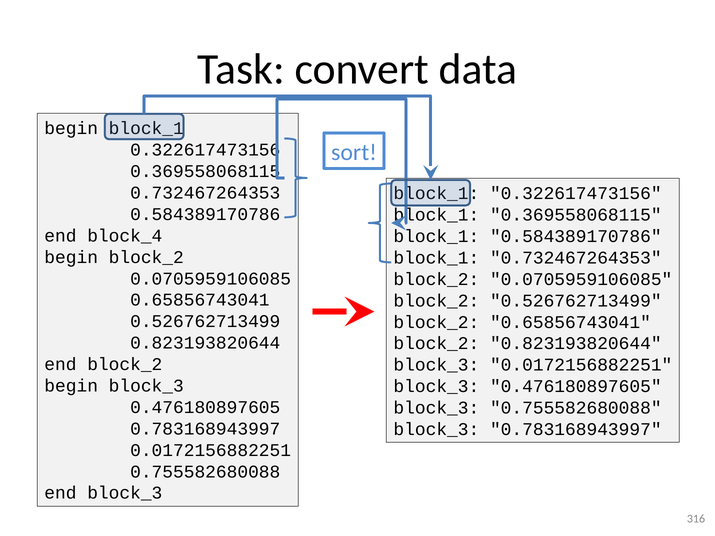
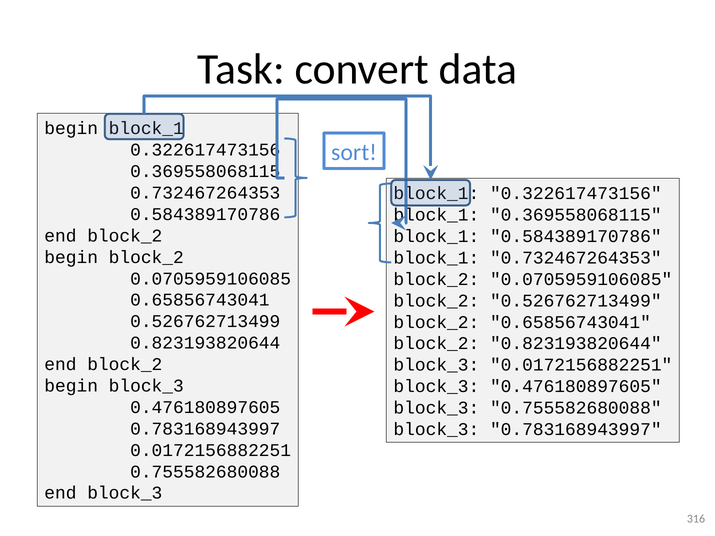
block_4 at (125, 236): block_4 -> block_2
